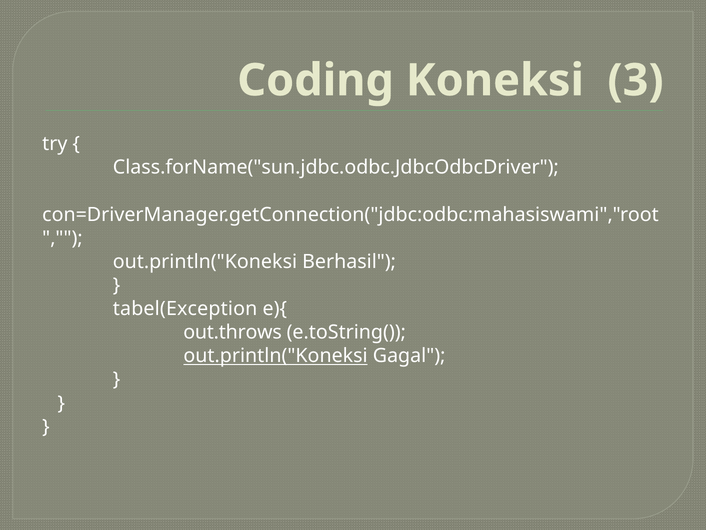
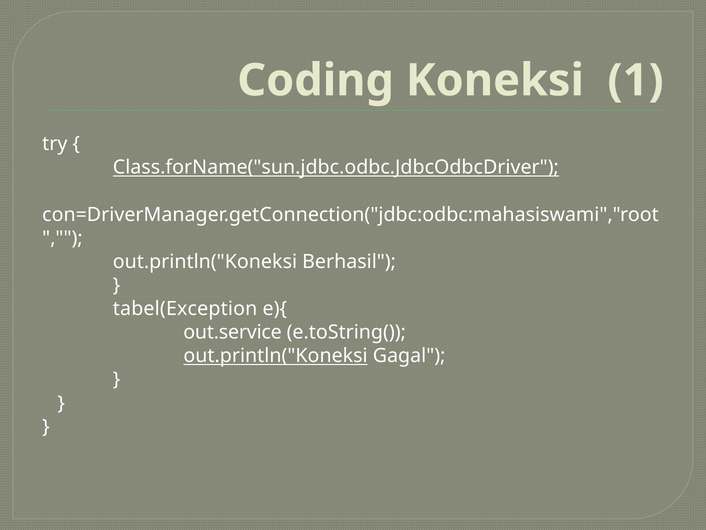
3: 3 -> 1
Class.forName("sun.jdbc.odbc.JdbcOdbcDriver underline: none -> present
out.throws: out.throws -> out.service
